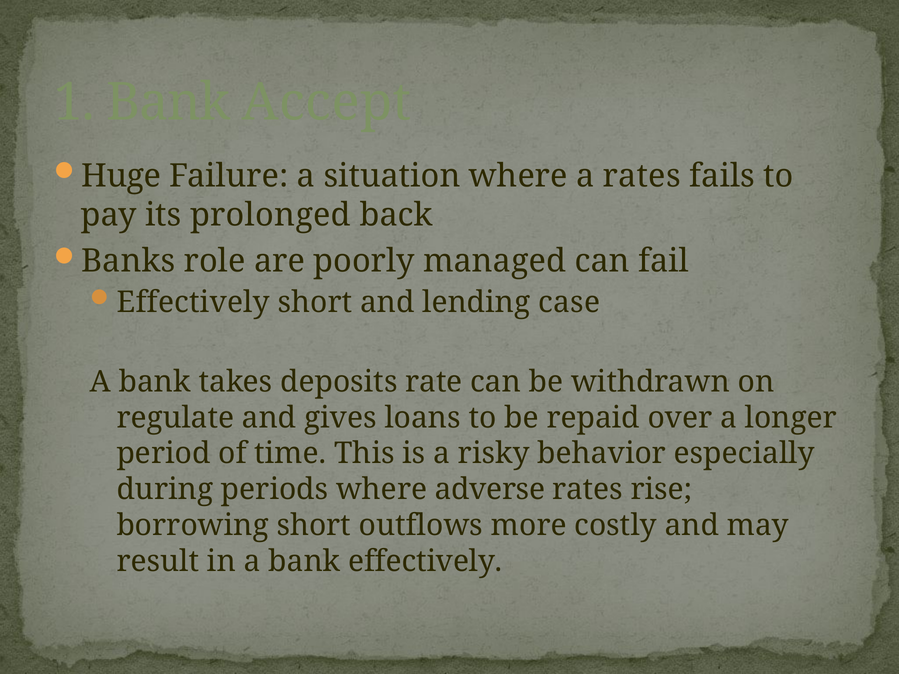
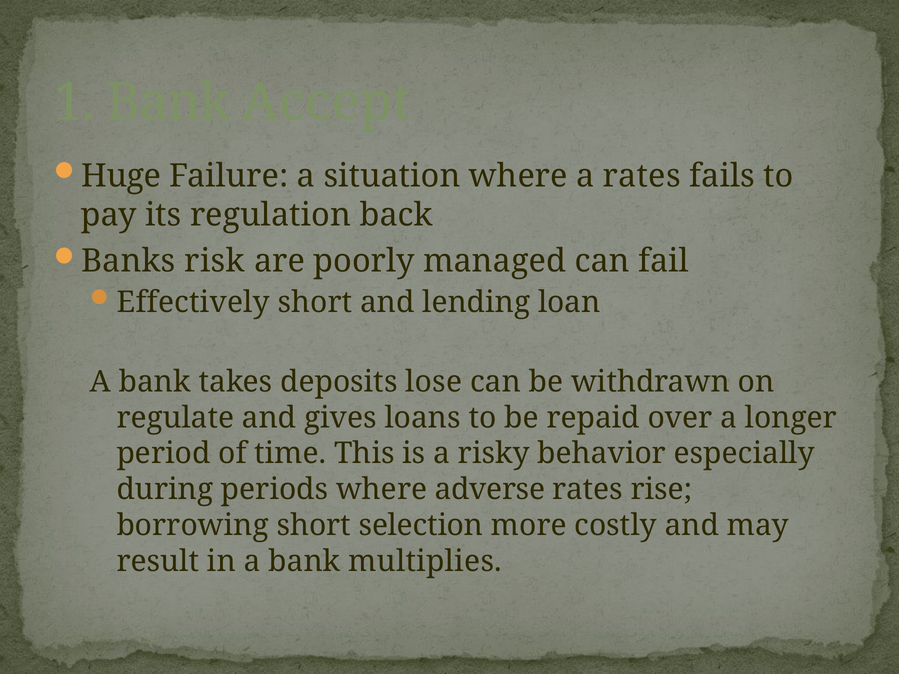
prolonged: prolonged -> regulation
role: role -> risk
case: case -> loan
rate: rate -> lose
outflows: outflows -> selection
bank effectively: effectively -> multiplies
